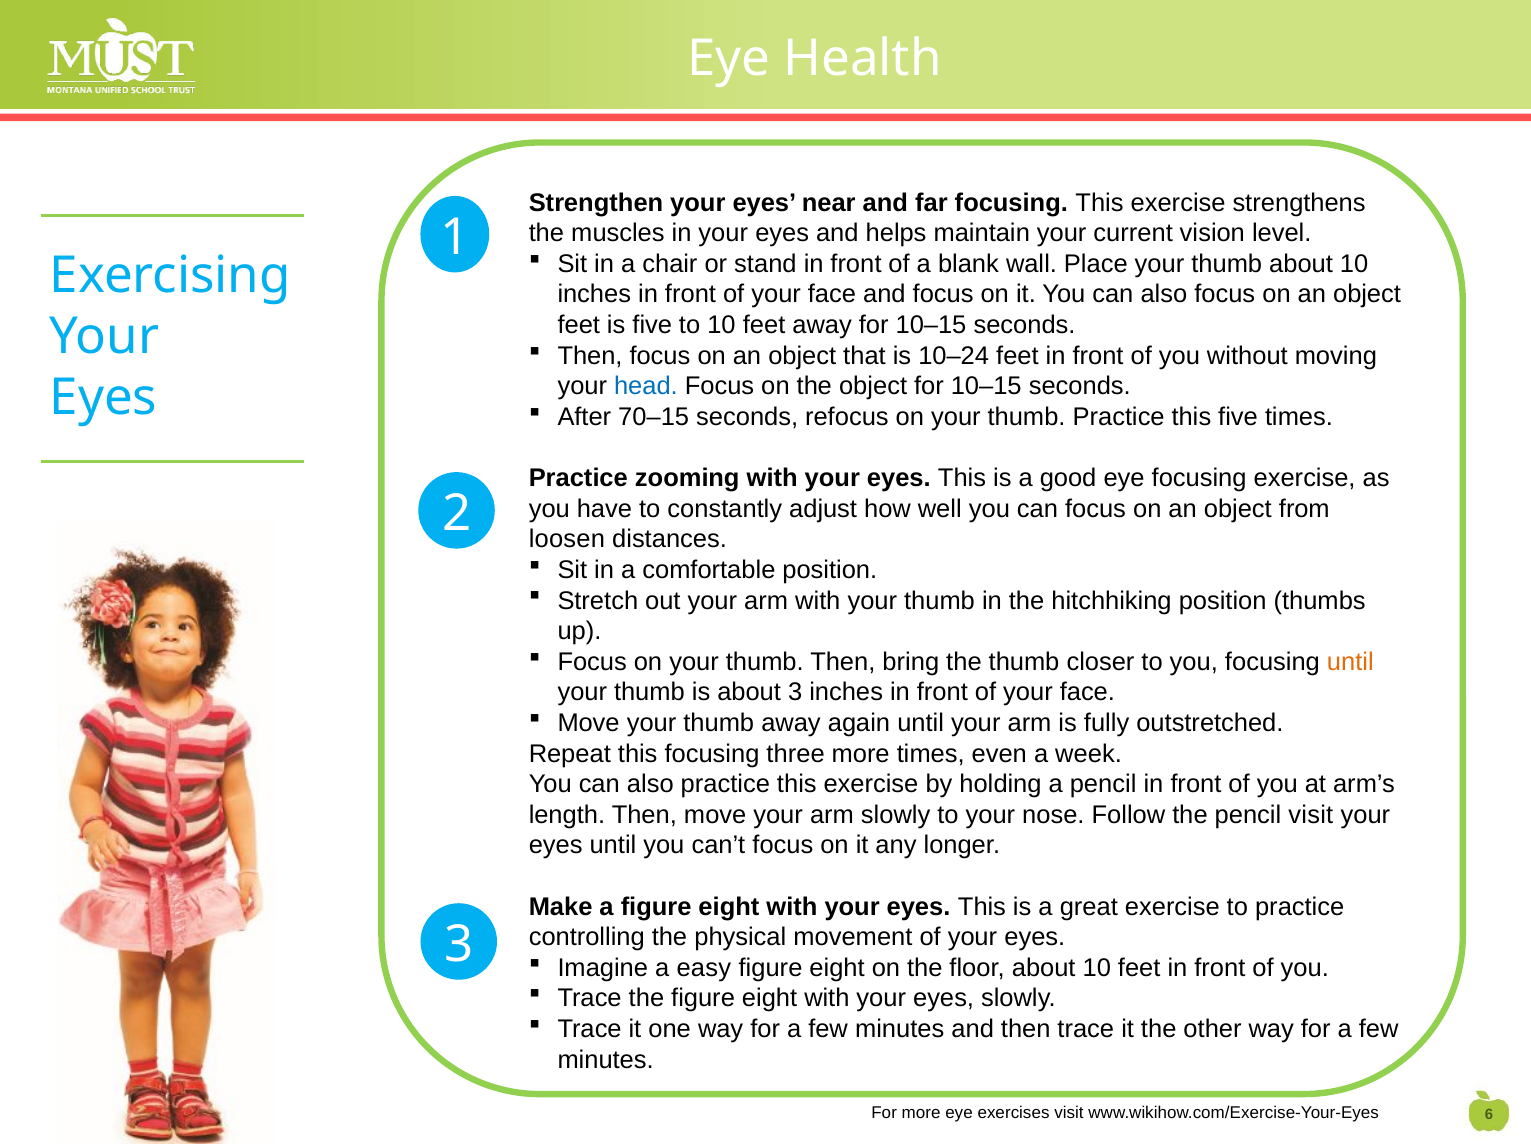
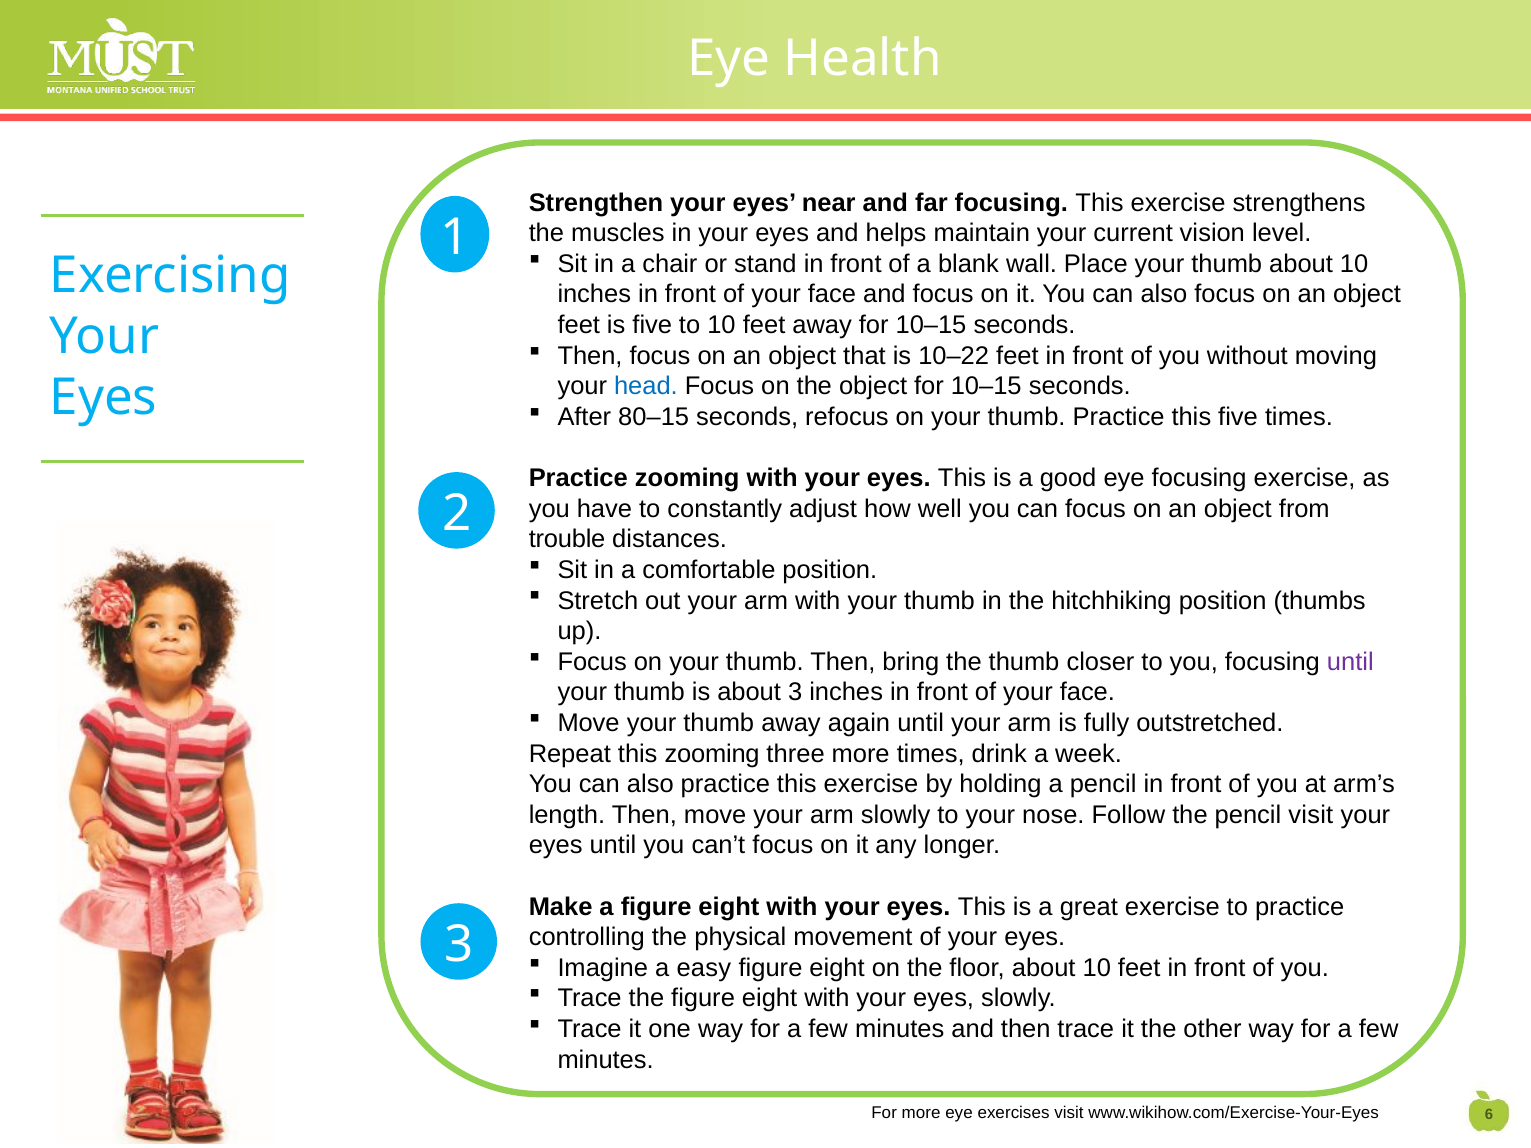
10–24: 10–24 -> 10–22
70–15: 70–15 -> 80–15
loosen: loosen -> trouble
until at (1350, 662) colour: orange -> purple
this focusing: focusing -> zooming
even: even -> drink
